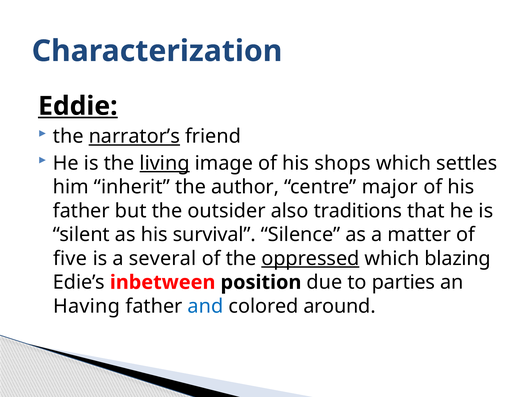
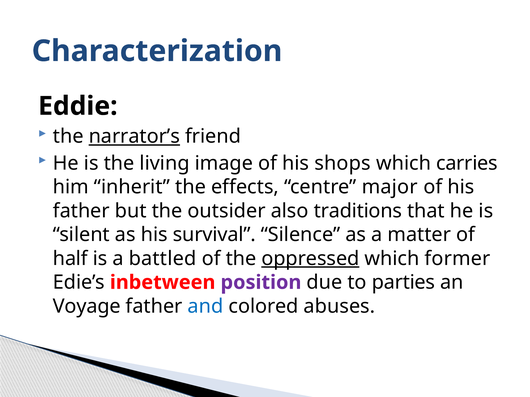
Eddie underline: present -> none
living underline: present -> none
settles: settles -> carries
author: author -> effects
five: five -> half
several: several -> battled
blazing: blazing -> former
position colour: black -> purple
Having: Having -> Voyage
around: around -> abuses
